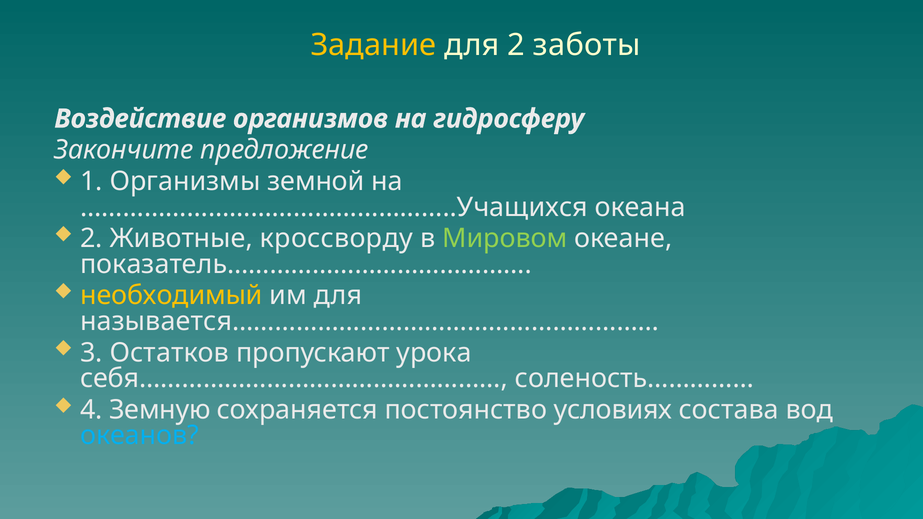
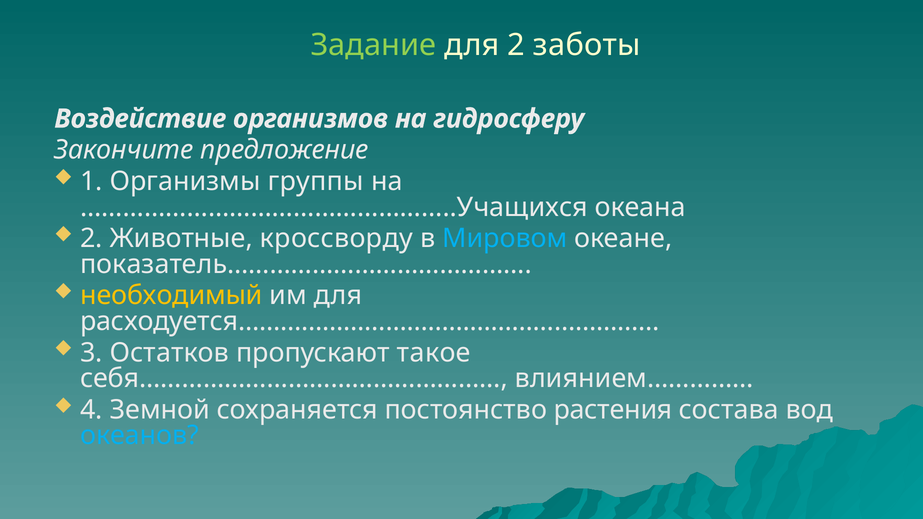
Задание colour: yellow -> light green
земной: земной -> группы
Мировом colour: light green -> light blue
называется……………………………………………………: называется…………………………………………………… -> расходуется……………………………………………………
урока: урока -> такое
соленость……………: соленость…………… -> влиянием……………
Земную: Земную -> Земной
условиях: условиях -> растения
